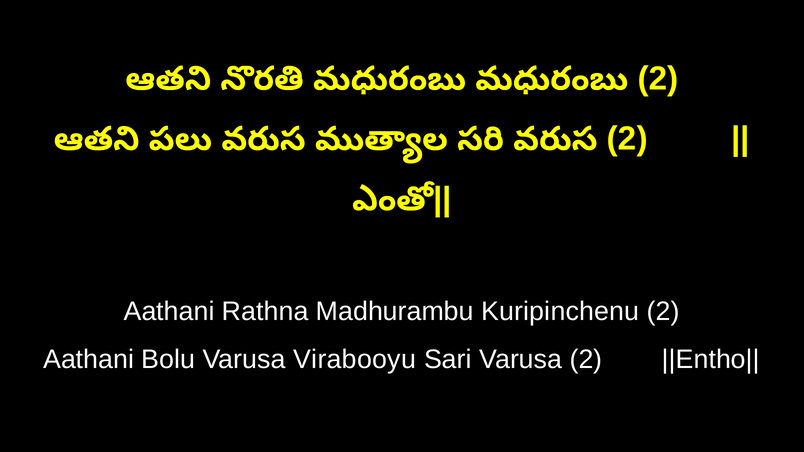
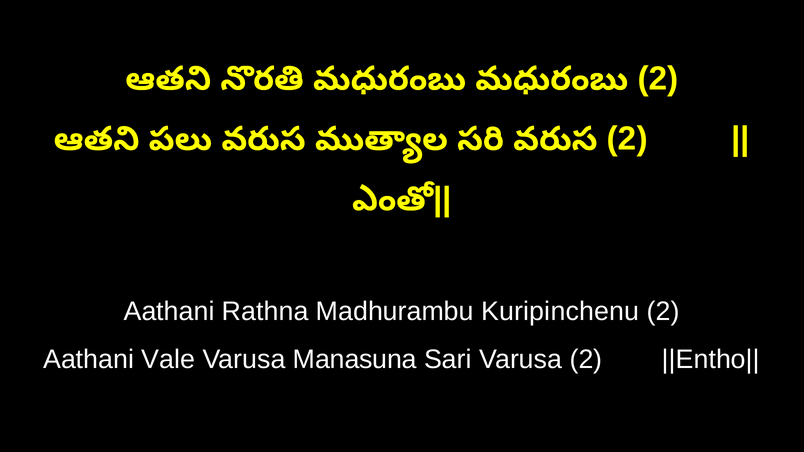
Bolu: Bolu -> Vale
Virabooyu: Virabooyu -> Manasuna
